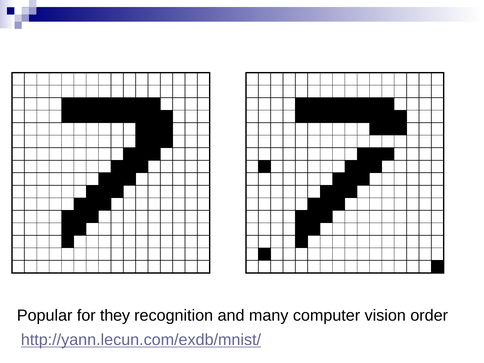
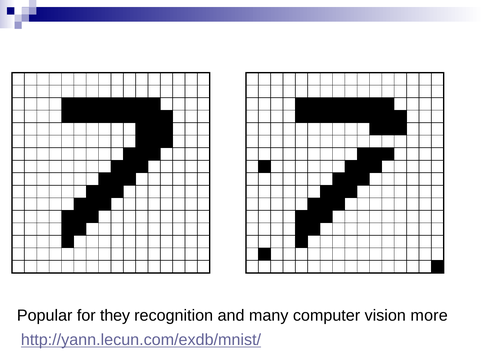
order: order -> more
